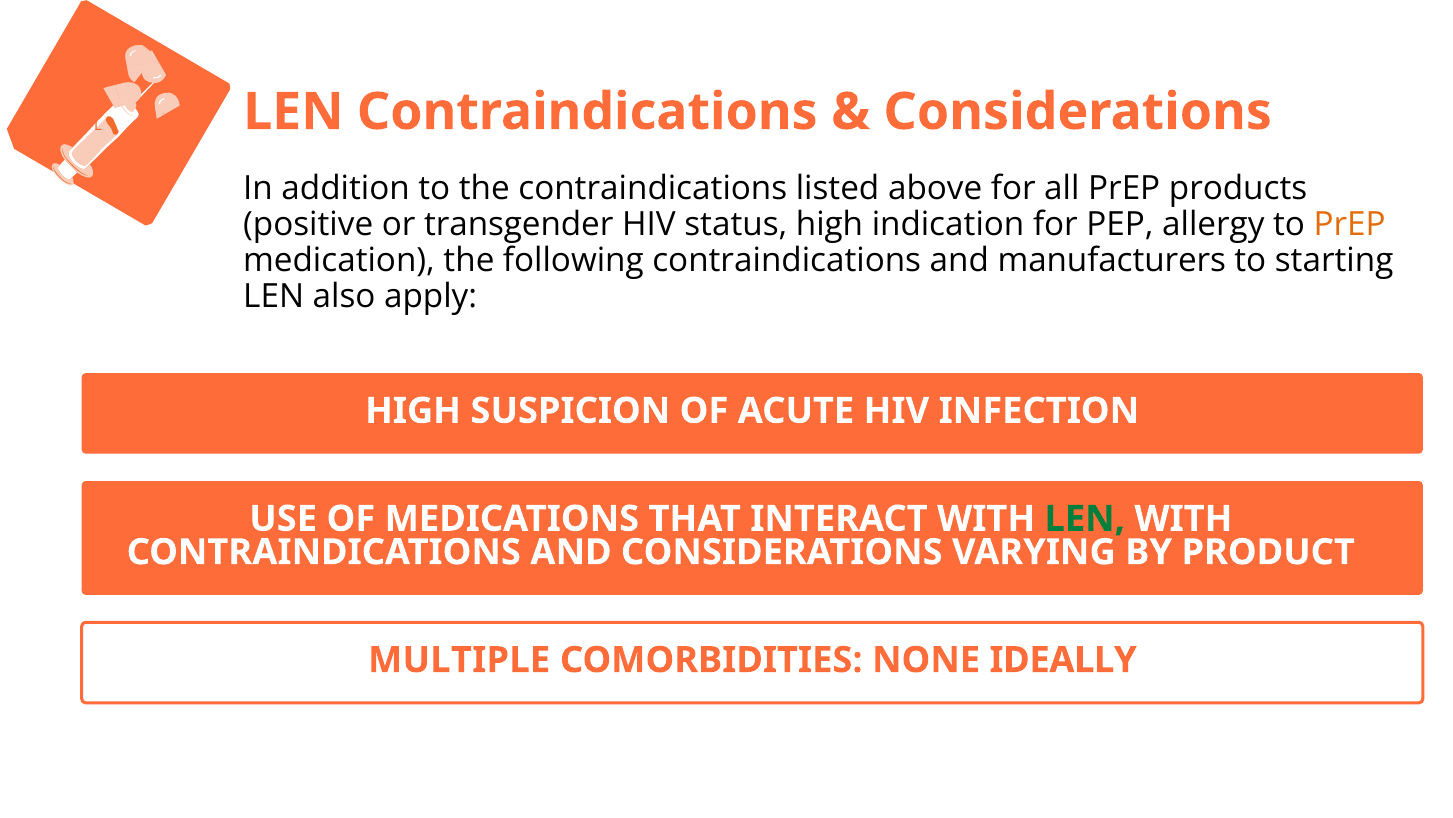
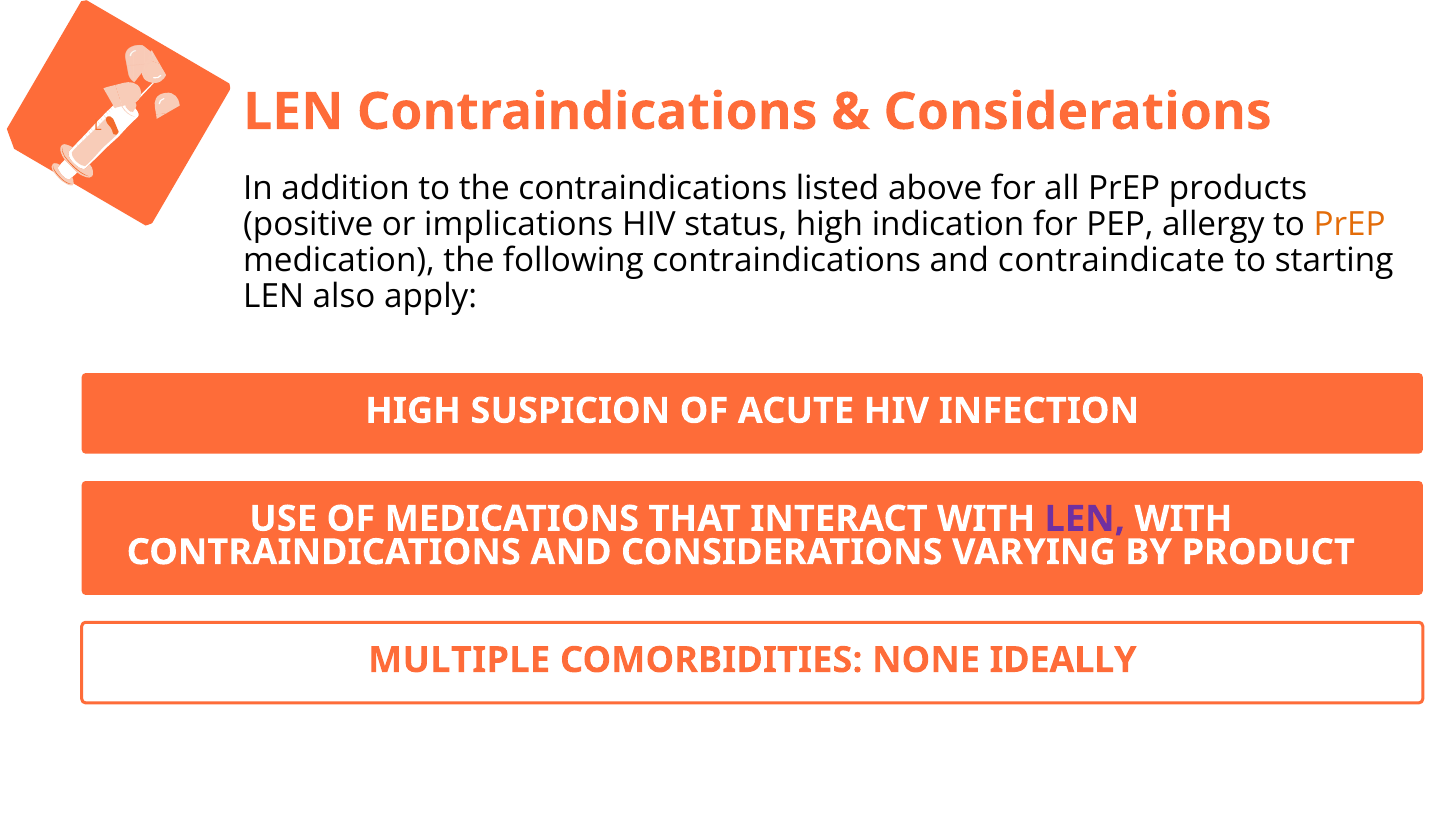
transgender: transgender -> implications
manufacturers: manufacturers -> contraindicate
LEN at (1085, 518) colour: green -> purple
